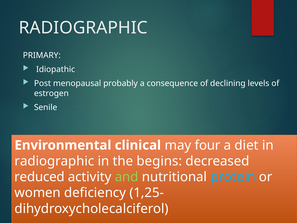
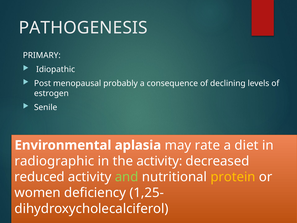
RADIOGRAPHIC at (83, 28): RADIOGRAPHIC -> PATHOGENESIS
clinical: clinical -> aplasia
four: four -> rate
the begins: begins -> activity
protein colour: light blue -> yellow
